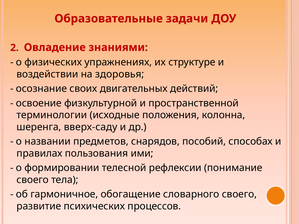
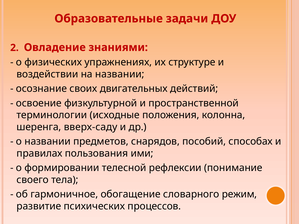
на здоровья: здоровья -> названии
словарного своего: своего -> режим
